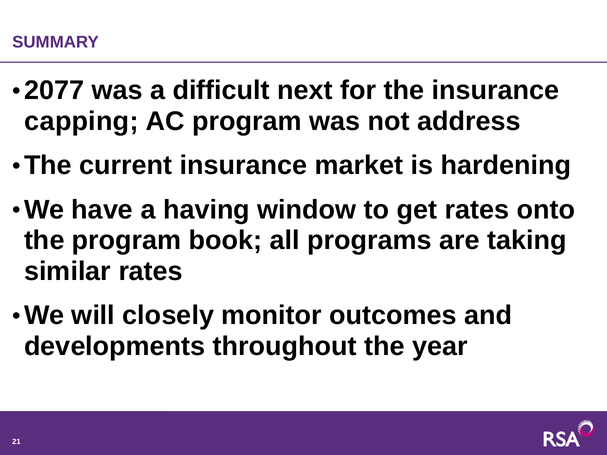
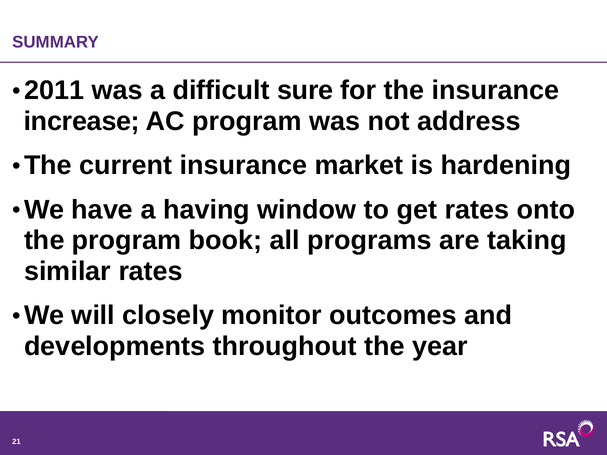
2077: 2077 -> 2011
next: next -> sure
capping: capping -> increase
